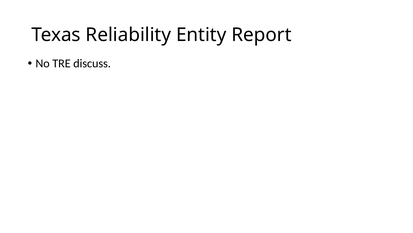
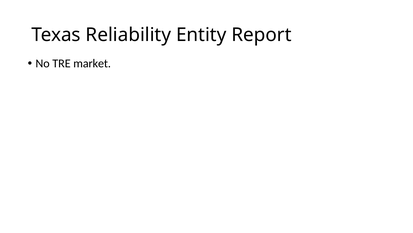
discuss: discuss -> market
